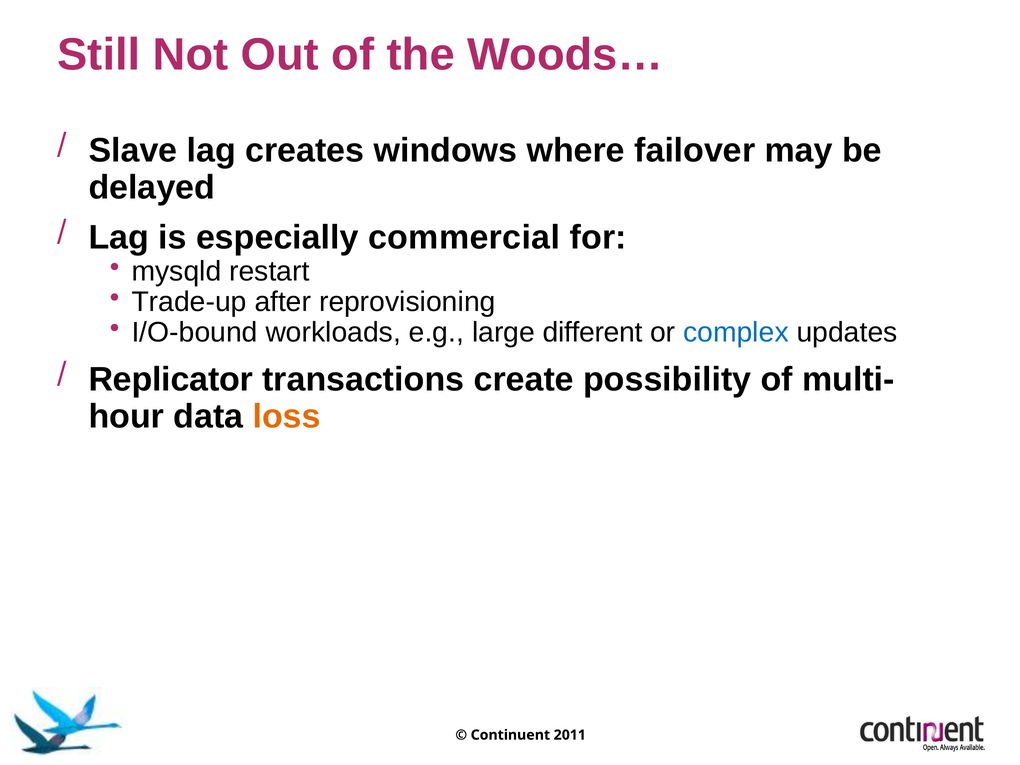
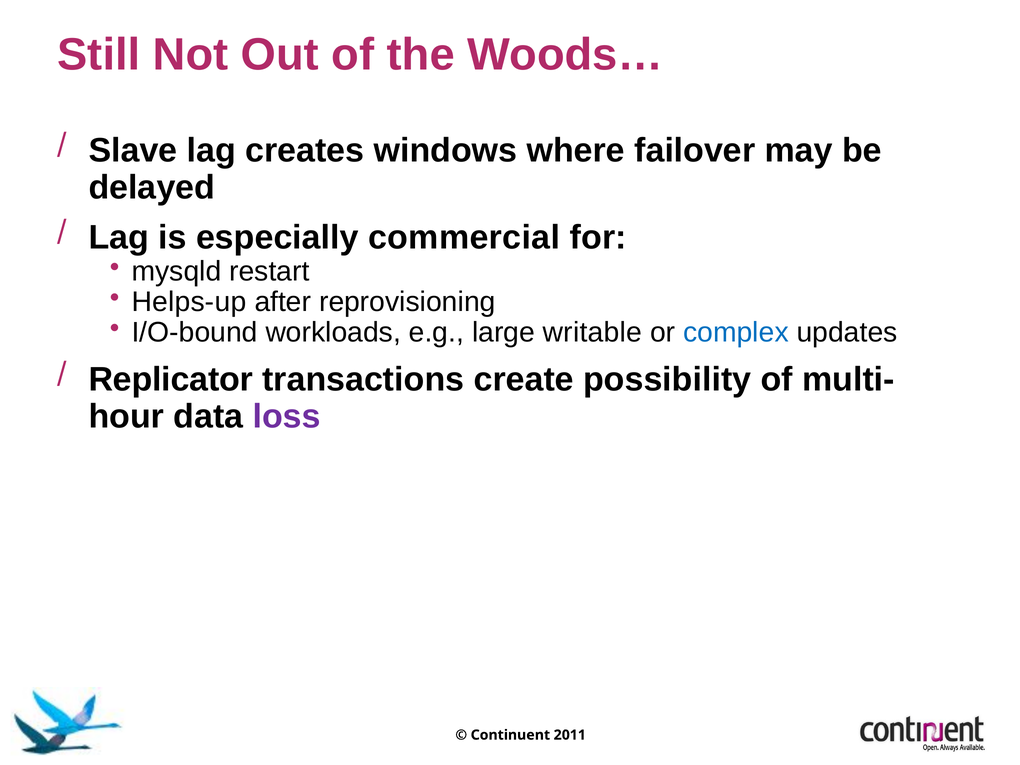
Trade-up: Trade-up -> Helps-up
different: different -> writable
loss colour: orange -> purple
